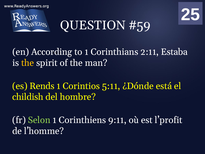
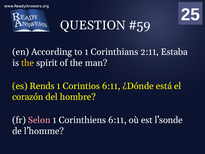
Corintios 5:11: 5:11 -> 6:11
childish: childish -> corazón
Selon colour: light green -> pink
Corinthiens 9:11: 9:11 -> 6:11
l’profit: l’profit -> l’sonde
